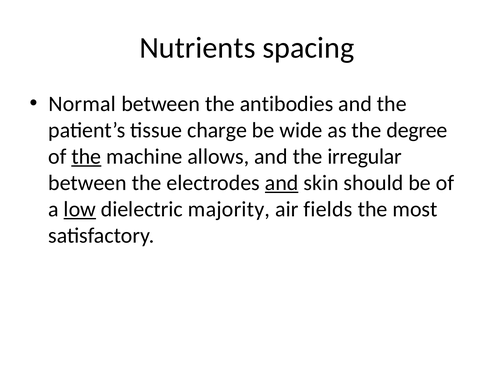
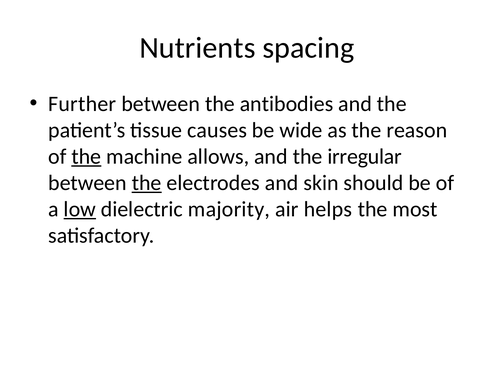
Normal: Normal -> Further
charge: charge -> causes
degree: degree -> reason
the at (147, 183) underline: none -> present
and at (282, 183) underline: present -> none
fields: fields -> helps
